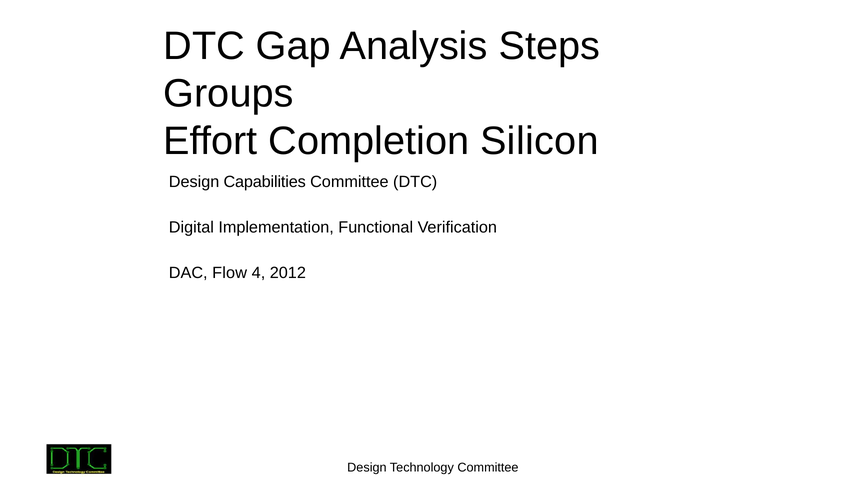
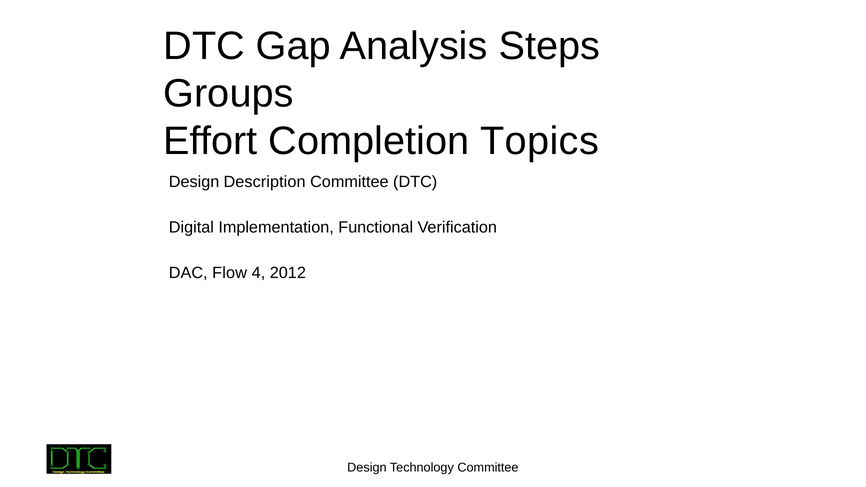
Silicon: Silicon -> Topics
Capabilities: Capabilities -> Description
